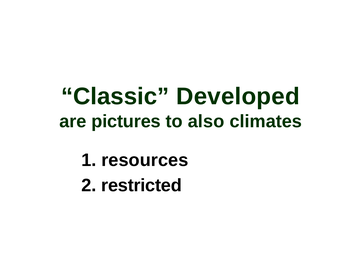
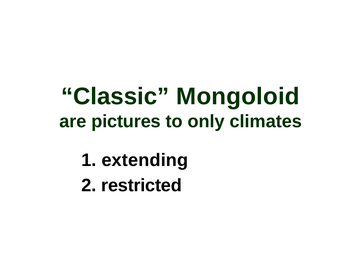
Developed: Developed -> Mongoloid
also: also -> only
resources: resources -> extending
